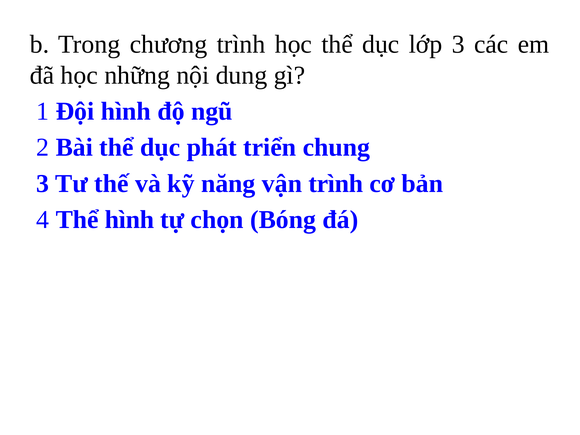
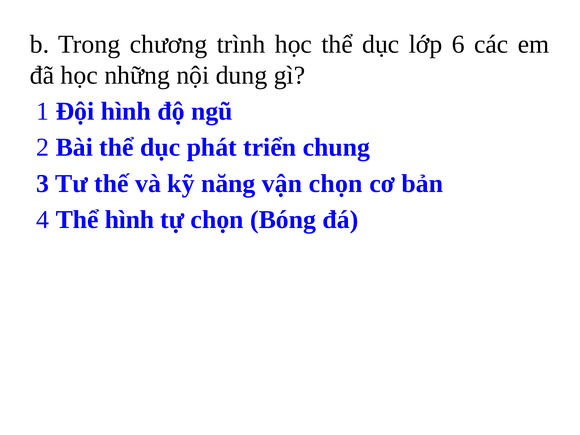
lớp 3: 3 -> 6
vận trình: trình -> chọn
